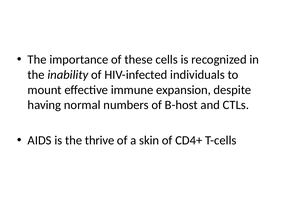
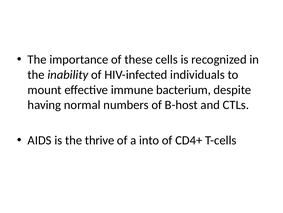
expansion: expansion -> bacterium
skin: skin -> into
